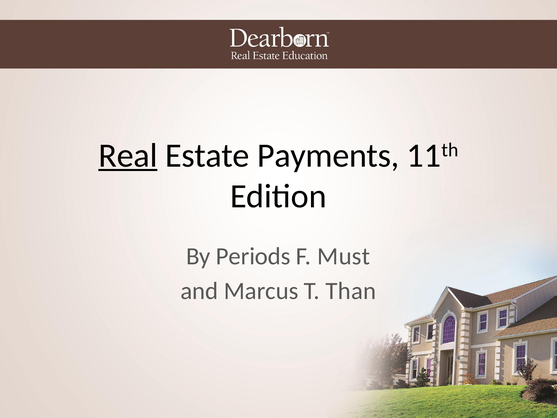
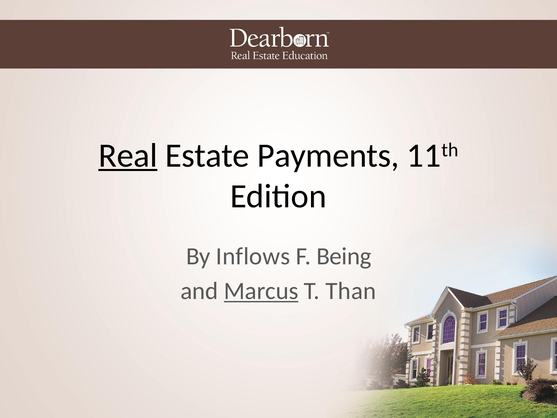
Periods: Periods -> Inflows
Must: Must -> Being
Marcus underline: none -> present
